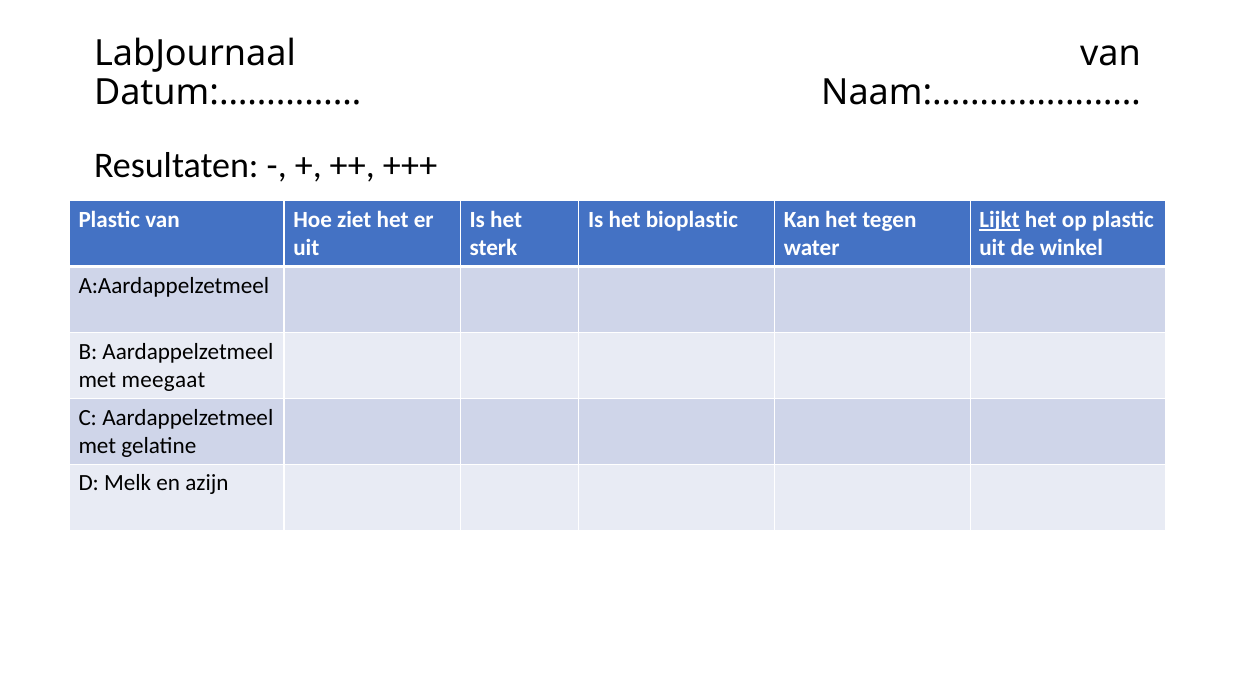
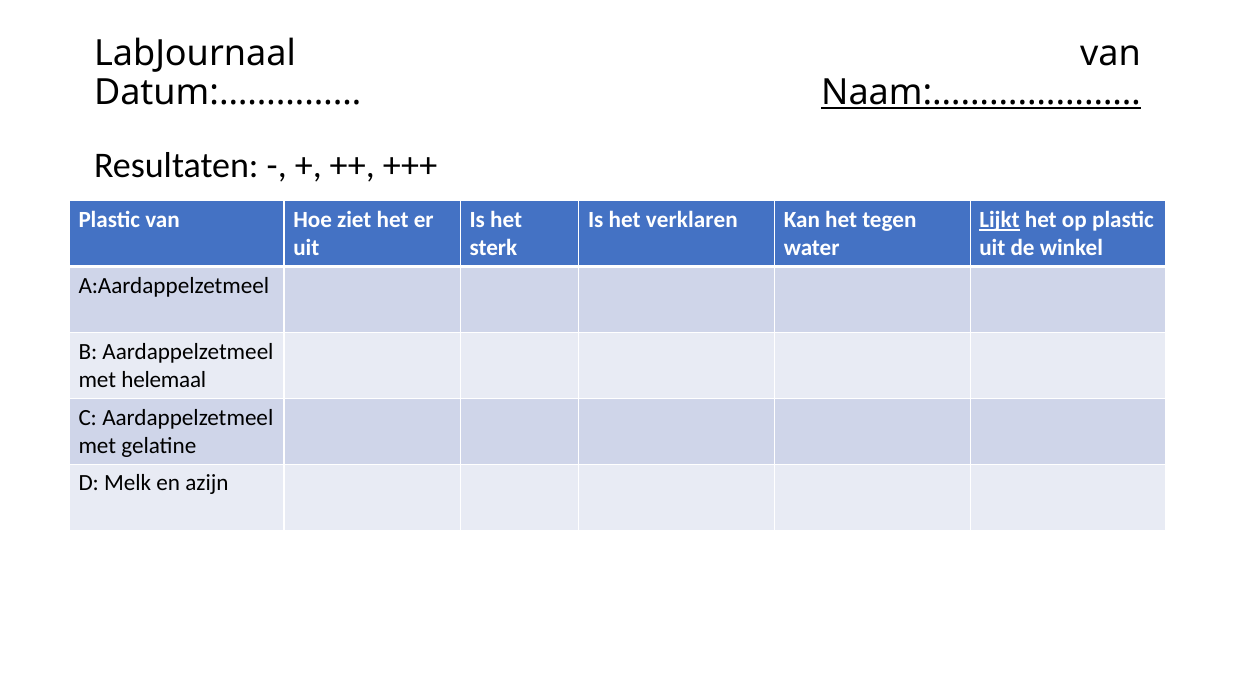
Naam:………….……… underline: none -> present
bioplastic: bioplastic -> verklaren
meegaat: meegaat -> helemaal
